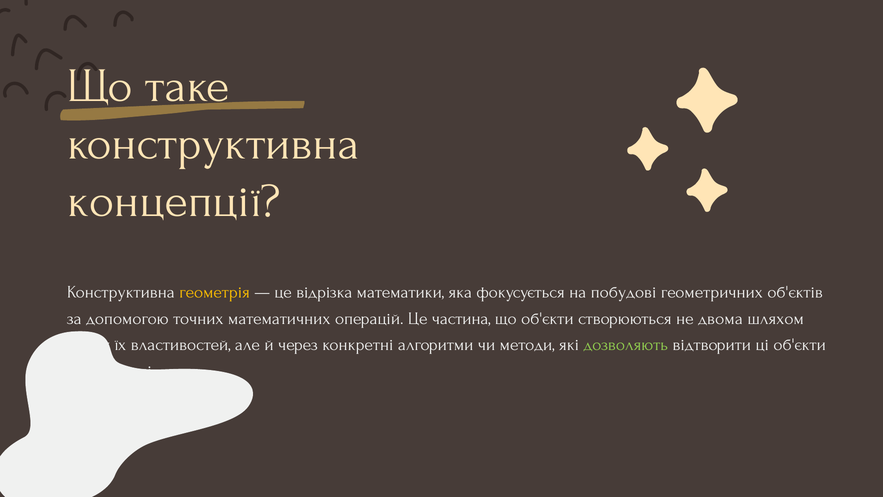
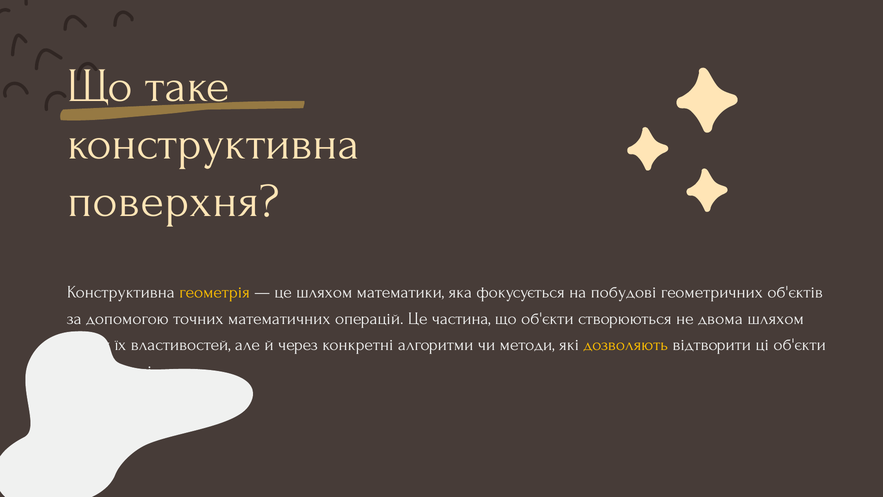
концепції: концепції -> поверхня
це відрізка: відрізка -> шляхом
дозволяють colour: light green -> yellow
